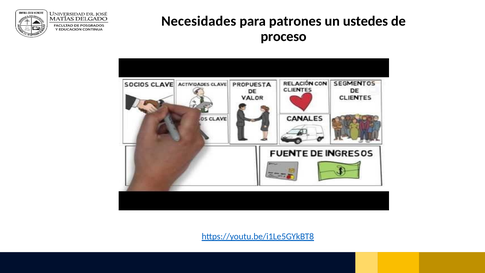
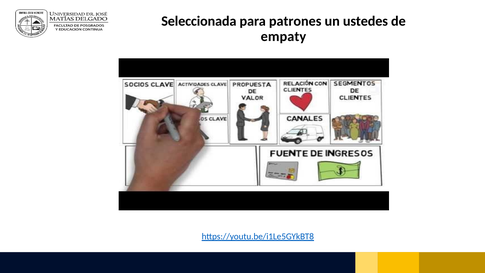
Necesidades: Necesidades -> Seleccionada
proceso: proceso -> empaty
